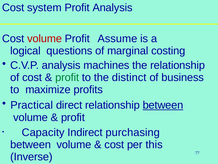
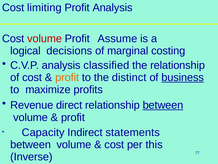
system: system -> limiting
questions: questions -> decisions
machines: machines -> classified
profit at (67, 77) colour: green -> orange
business underline: none -> present
Practical: Practical -> Revenue
purchasing: purchasing -> statements
